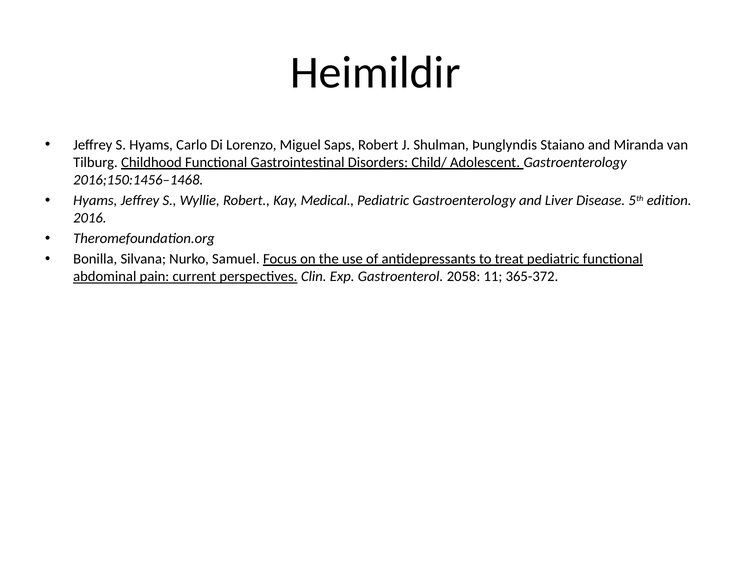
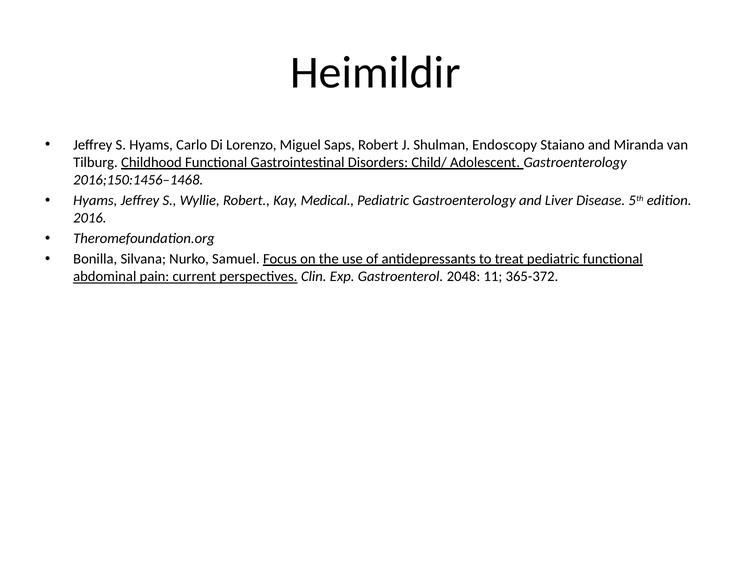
Þunglyndis: Þunglyndis -> Endoscopy
2058: 2058 -> 2048
